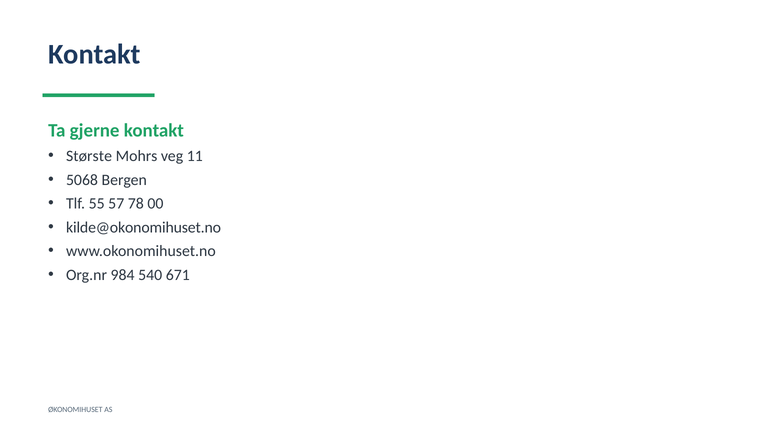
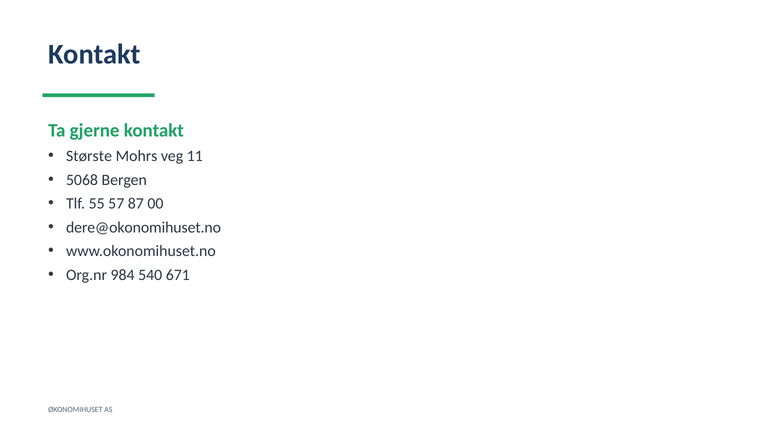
78: 78 -> 87
kilde@okonomihuset.no: kilde@okonomihuset.no -> dere@okonomihuset.no
